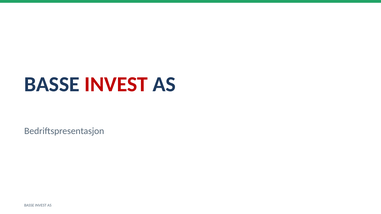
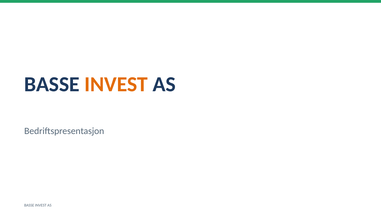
INVEST at (116, 85) colour: red -> orange
